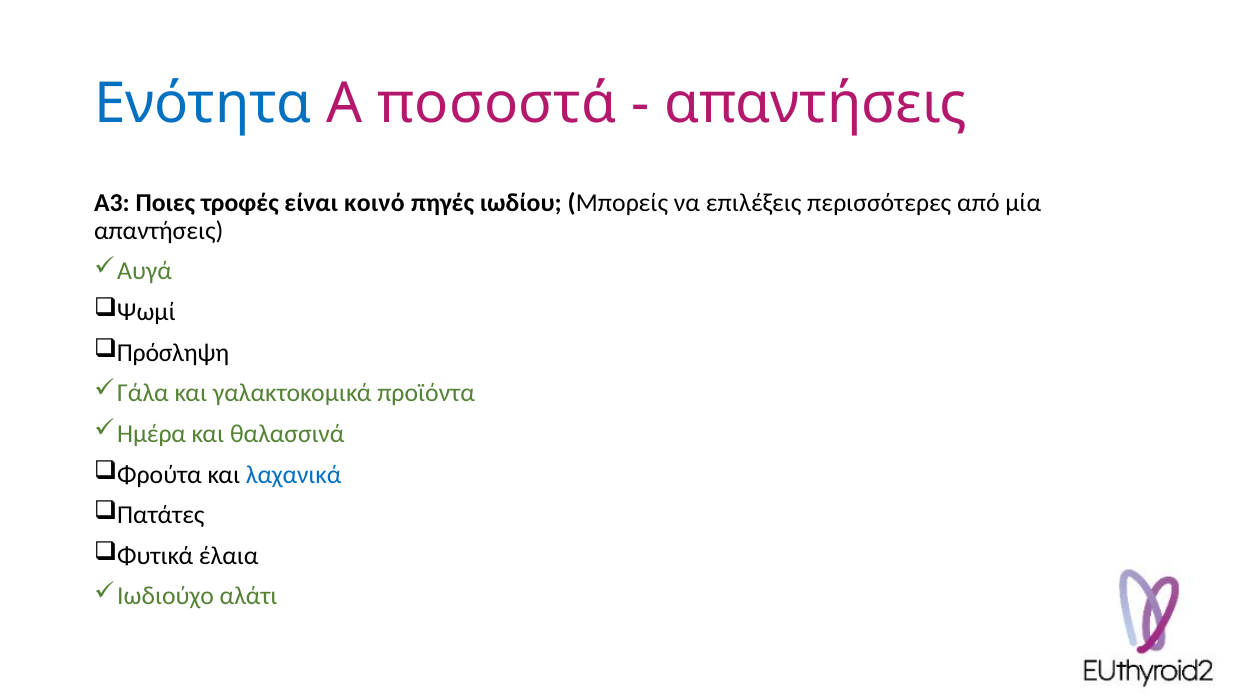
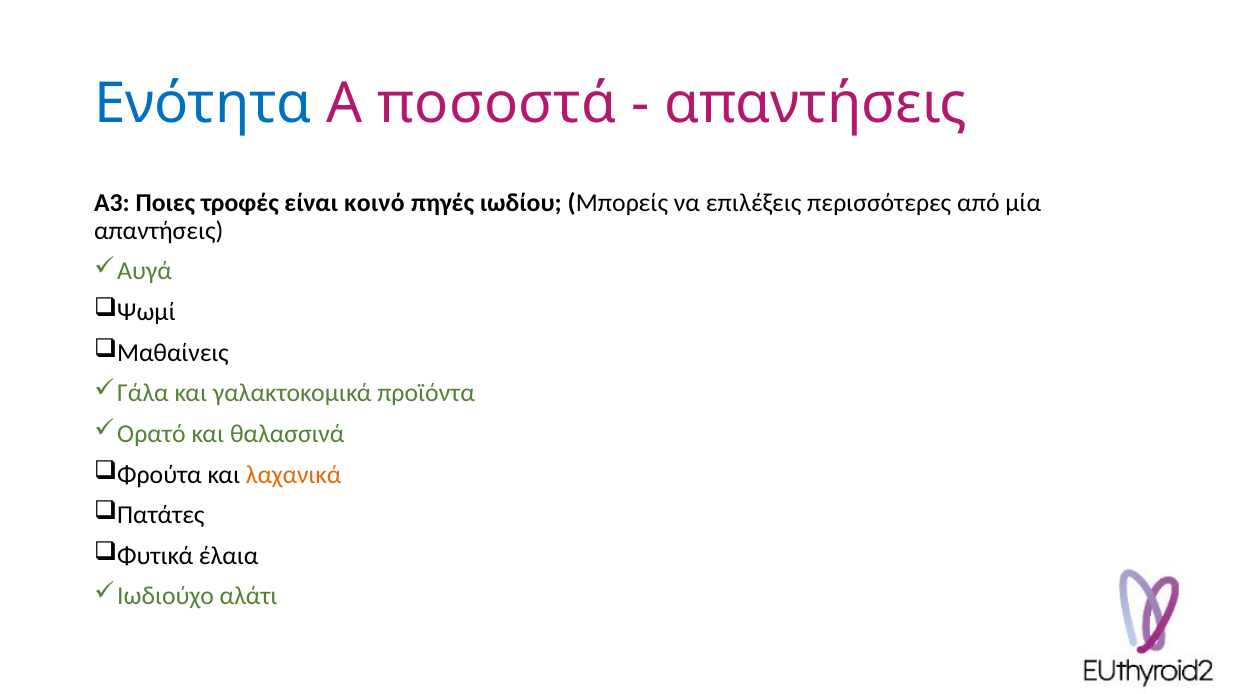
Πρόσληψη: Πρόσληψη -> Μαθαίνεις
Ημέρα: Ημέρα -> Ορατό
λαχανικά colour: blue -> orange
